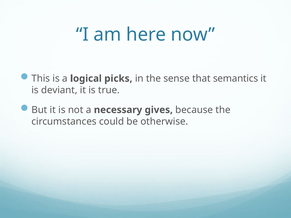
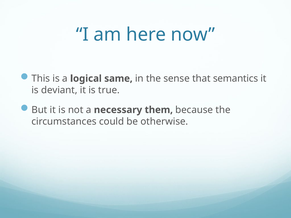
picks: picks -> same
gives: gives -> them
